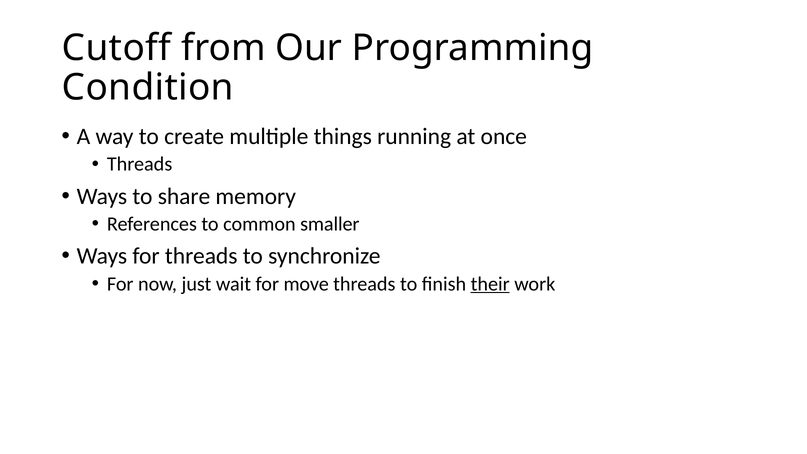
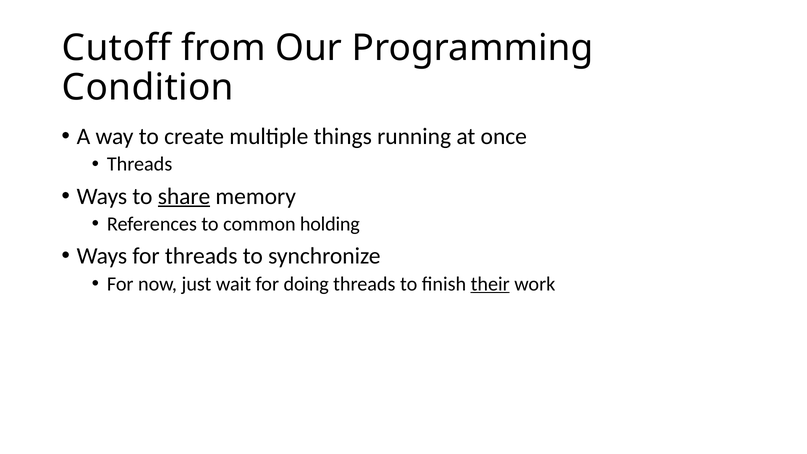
share underline: none -> present
smaller: smaller -> holding
move: move -> doing
